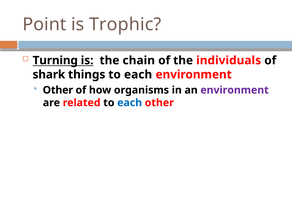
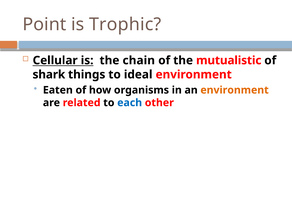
Turning: Turning -> Cellular
individuals: individuals -> mutualistic
things to each: each -> ideal
Other at (58, 90): Other -> Eaten
environment at (235, 90) colour: purple -> orange
